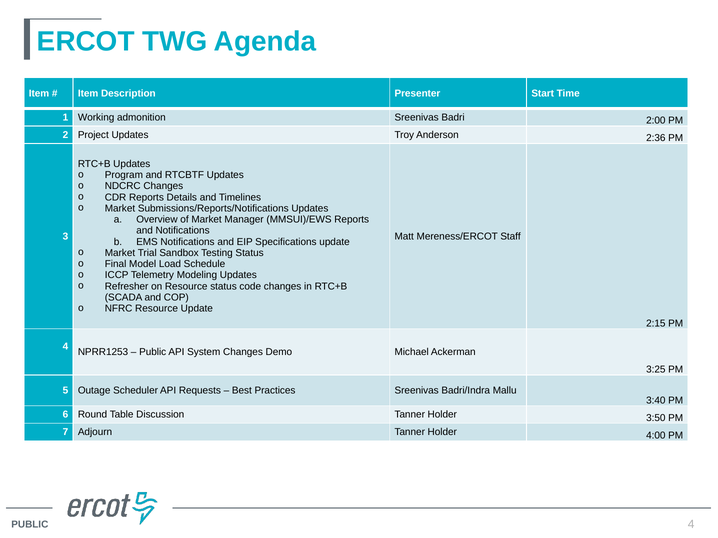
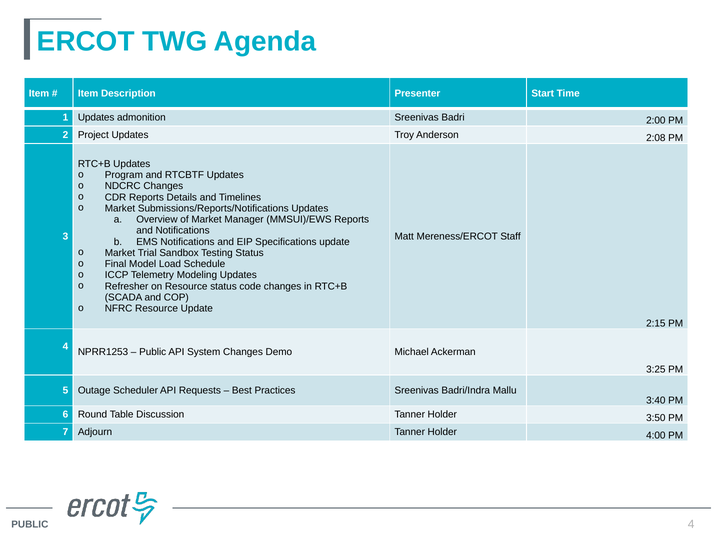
1 Working: Working -> Updates
2:36: 2:36 -> 2:08
